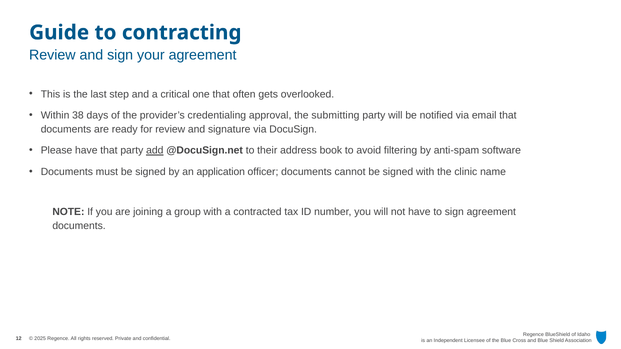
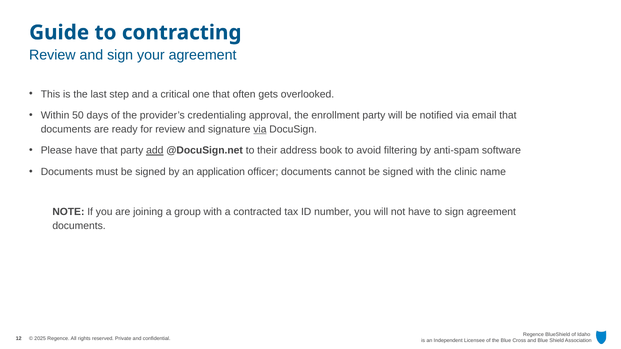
38: 38 -> 50
submitting: submitting -> enrollment
via at (260, 129) underline: none -> present
